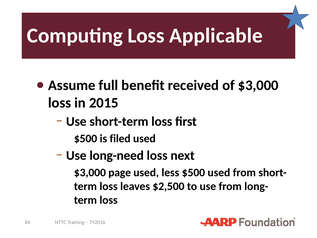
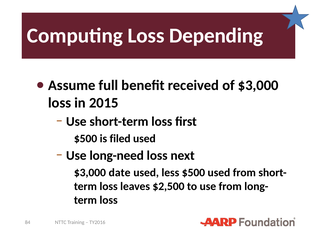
Applicable: Applicable -> Depending
page: page -> date
